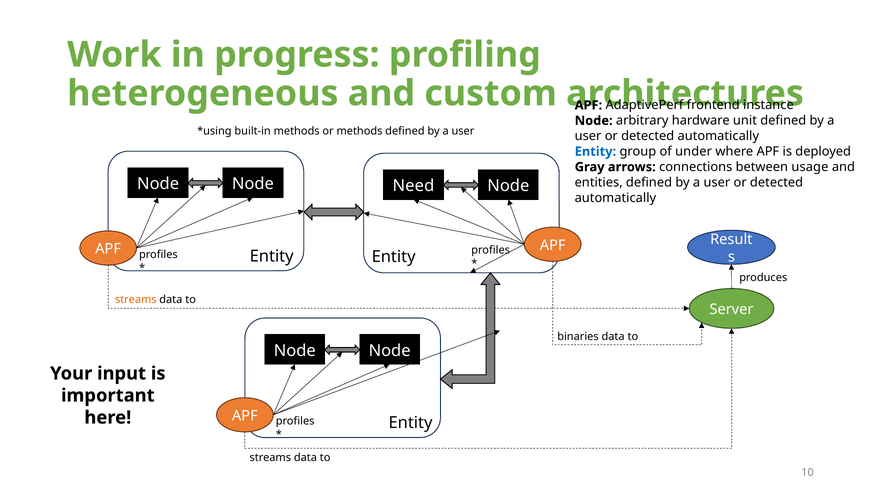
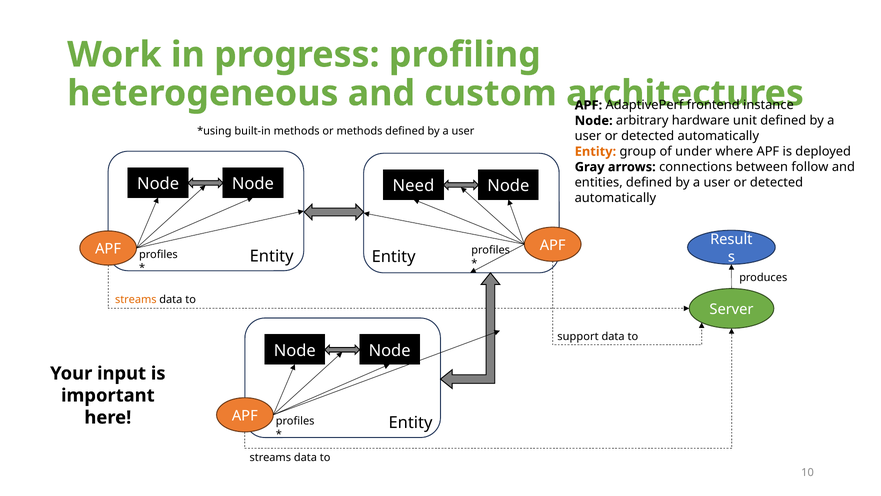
Entity at (595, 151) colour: blue -> orange
usage: usage -> follow
binaries: binaries -> support
